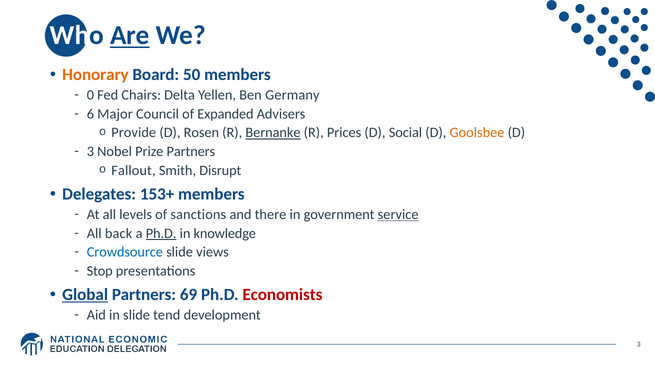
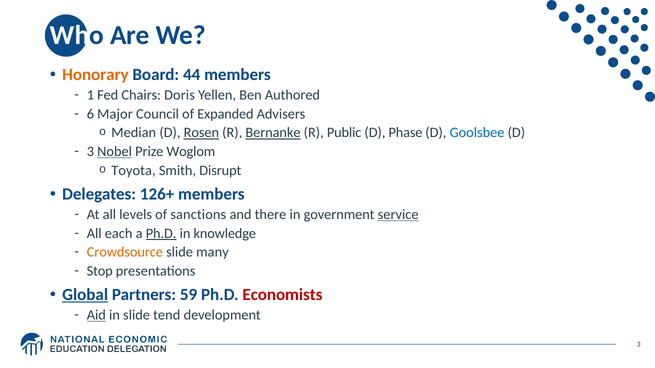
Are underline: present -> none
50: 50 -> 44
0: 0 -> 1
Delta: Delta -> Doris
Germany: Germany -> Authored
Provide: Provide -> Median
Rosen underline: none -> present
Prices: Prices -> Public
Social: Social -> Phase
Goolsbee colour: orange -> blue
Nobel underline: none -> present
Prize Partners: Partners -> Woglom
Fallout: Fallout -> Toyota
153+: 153+ -> 126+
back: back -> each
Crowdsource colour: blue -> orange
views: views -> many
69: 69 -> 59
Aid underline: none -> present
